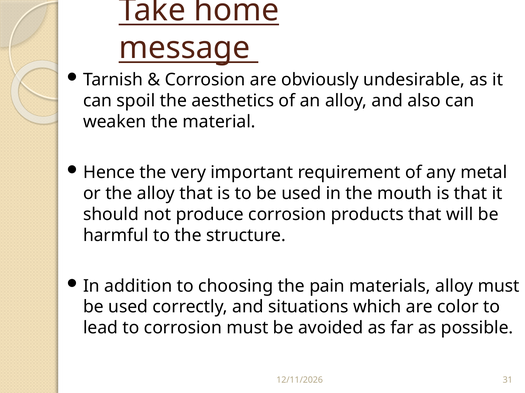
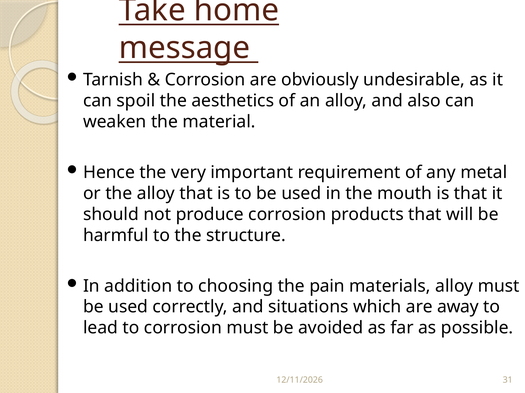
color: color -> away
